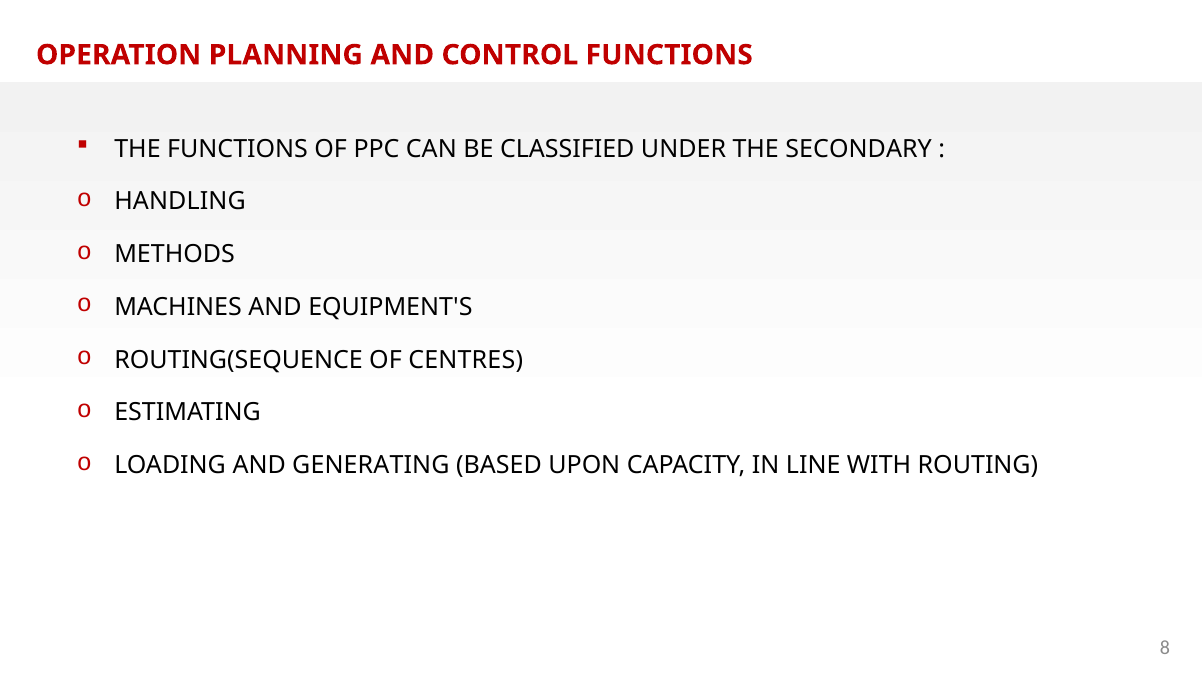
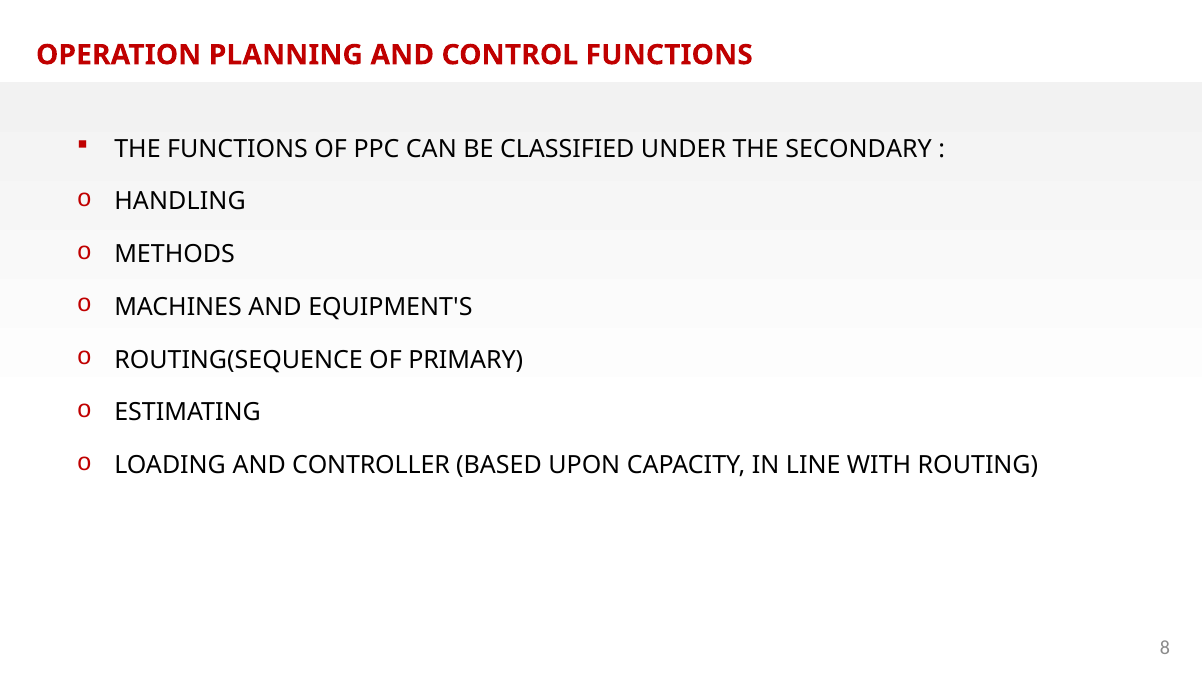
CENTRES: CENTRES -> PRIMARY
GENERATING: GENERATING -> CONTROLLER
